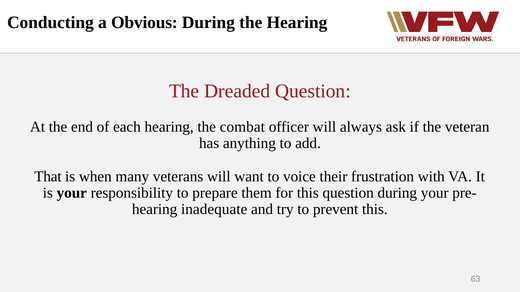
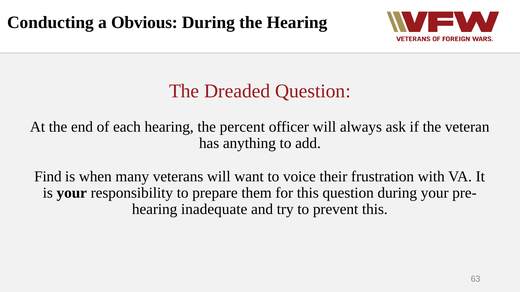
combat: combat -> percent
That: That -> Find
